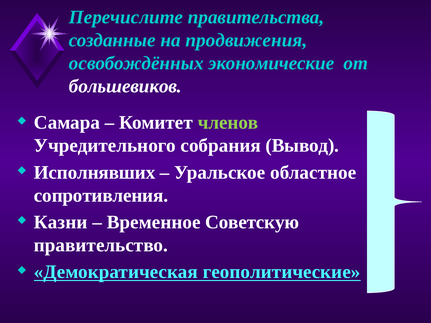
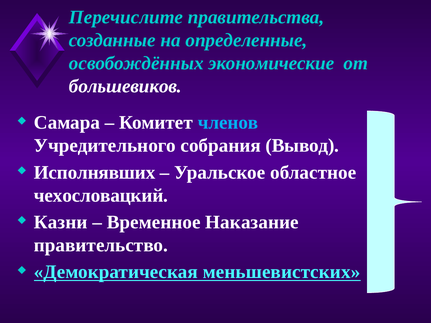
продвижения: продвижения -> определенные
членов colour: light green -> light blue
сопротивления: сопротивления -> чехословацкий
Советскую: Советскую -> Наказание
геополитические: геополитические -> меньшевистских
